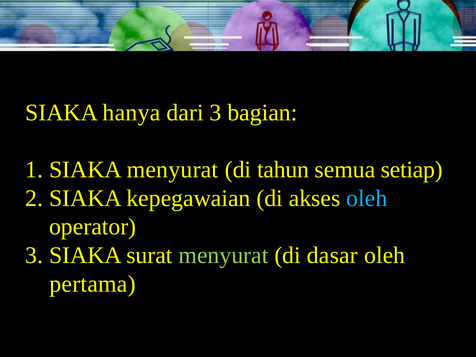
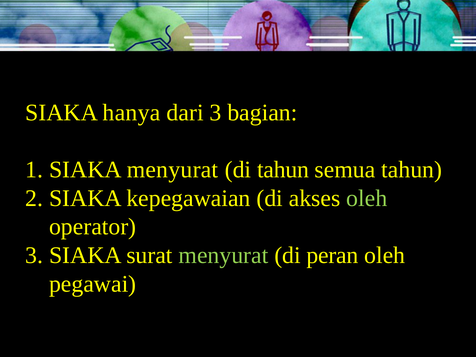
semua setiap: setiap -> tahun
oleh at (367, 198) colour: light blue -> light green
dasar: dasar -> peran
pertama: pertama -> pegawai
